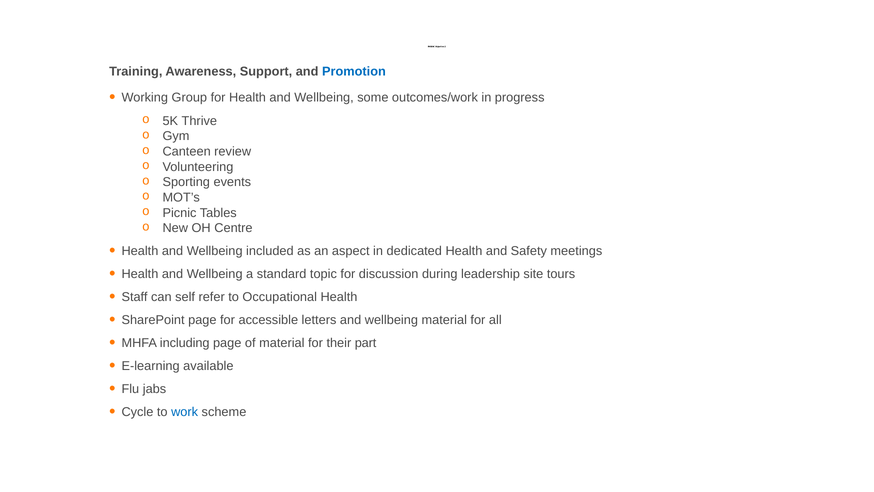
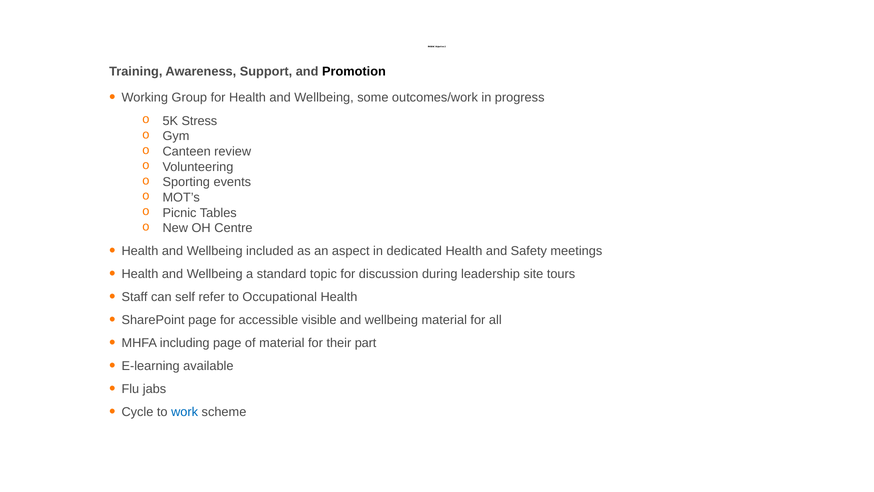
Promotion colour: blue -> black
Thrive: Thrive -> Stress
letters: letters -> visible
